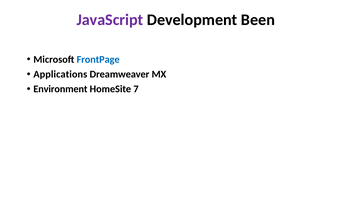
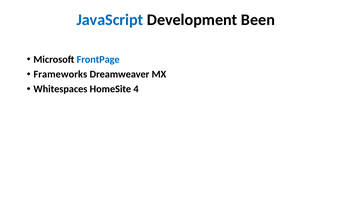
JavaScript colour: purple -> blue
Applications: Applications -> Frameworks
Environment: Environment -> Whitespaces
7: 7 -> 4
